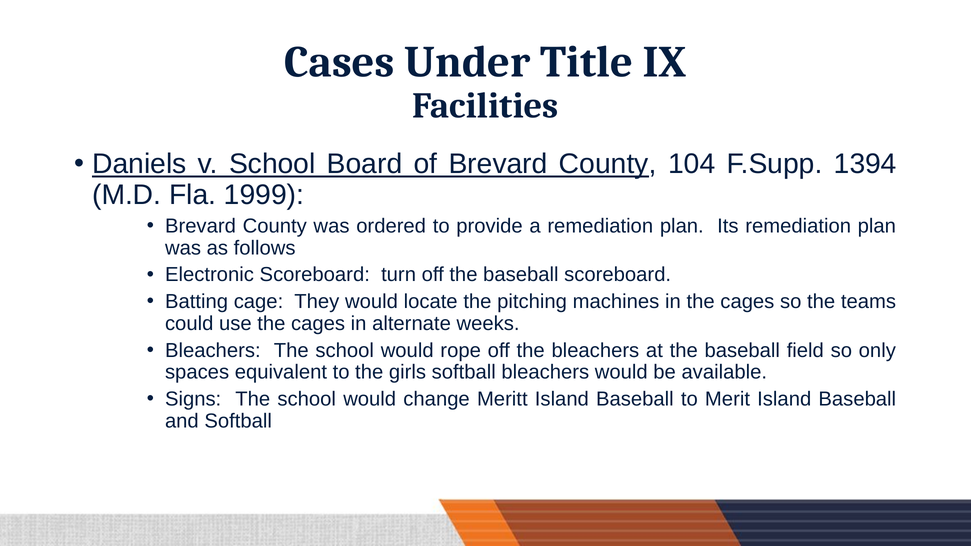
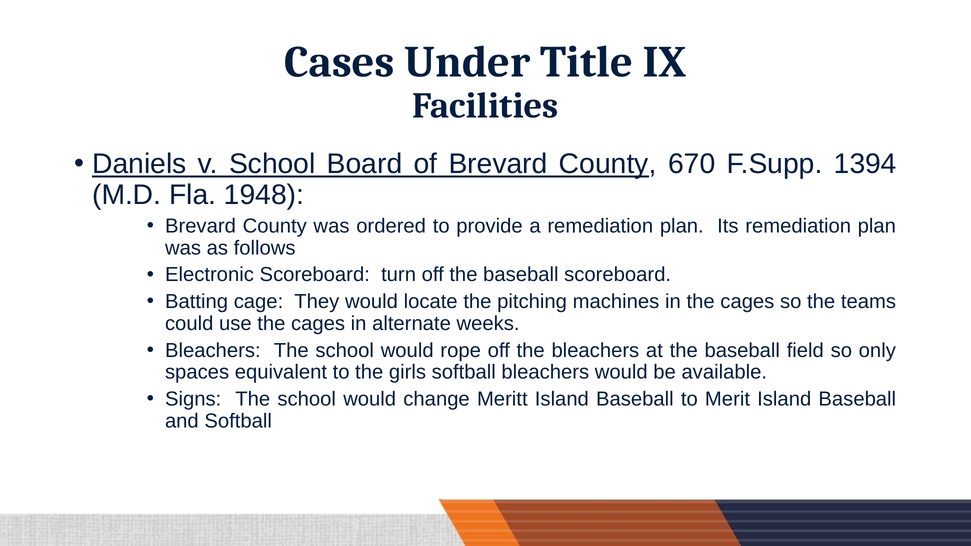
104: 104 -> 670
1999: 1999 -> 1948
